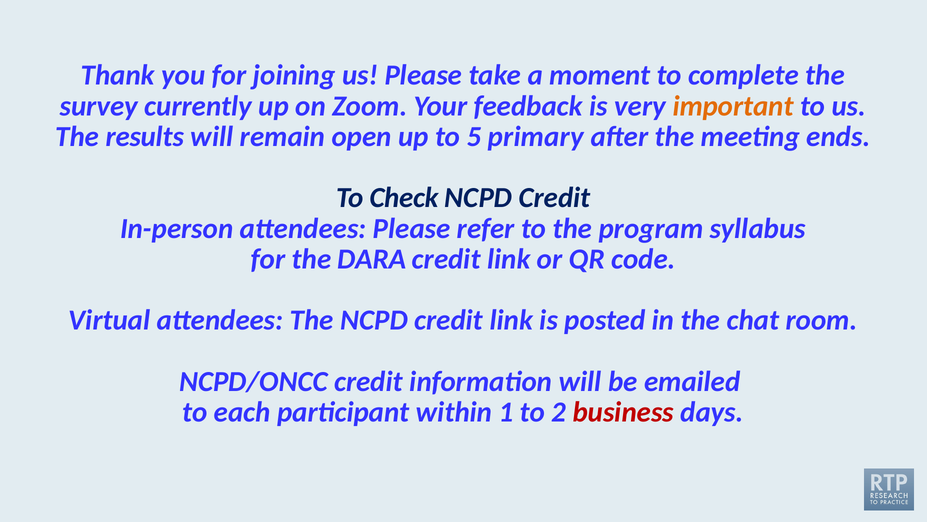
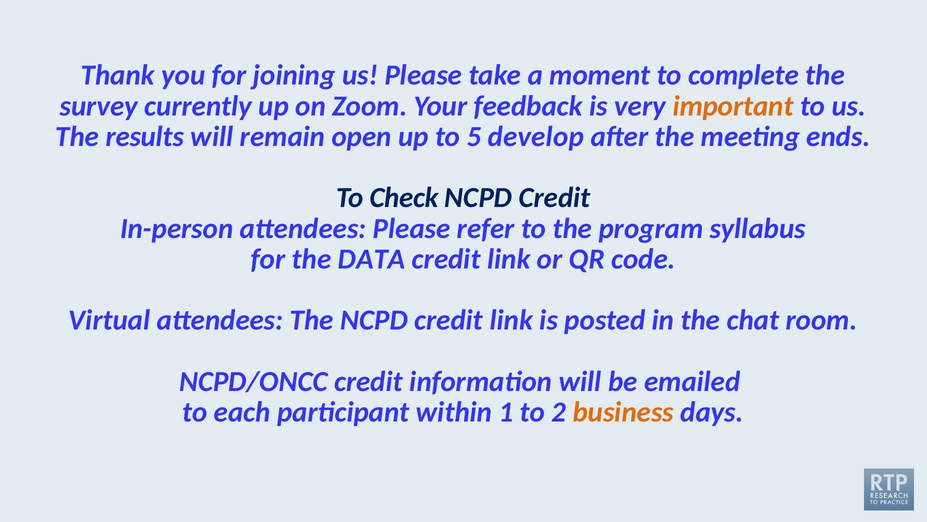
primary: primary -> develop
DARA: DARA -> DATA
business colour: red -> orange
